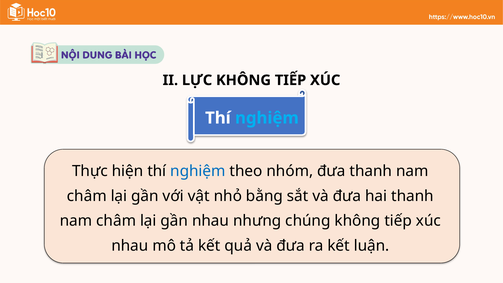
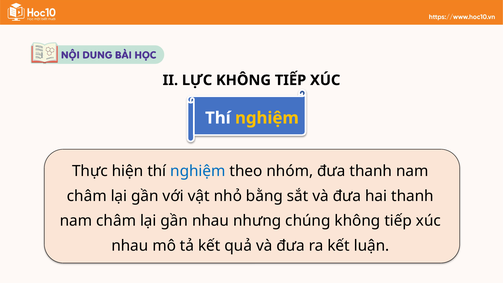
nghiệm at (267, 118) colour: light blue -> yellow
